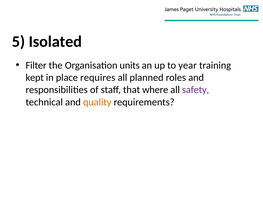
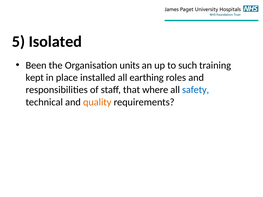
Filter: Filter -> Been
year: year -> such
requires: requires -> installed
planned: planned -> earthing
safety colour: purple -> blue
